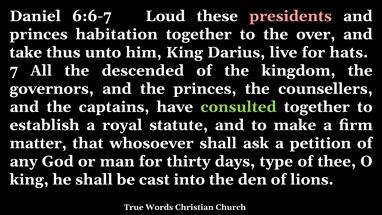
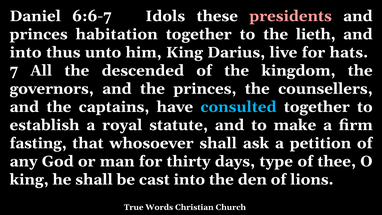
Loud: Loud -> Idols
over: over -> lieth
take at (26, 52): take -> into
consulted colour: light green -> light blue
matter: matter -> fasting
